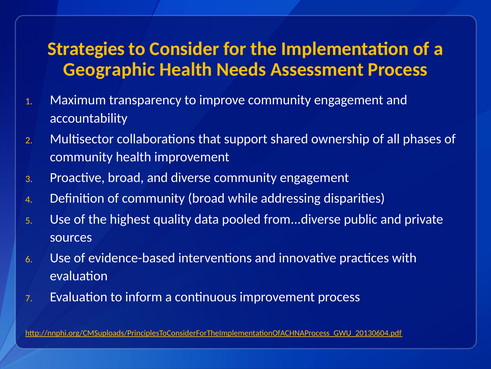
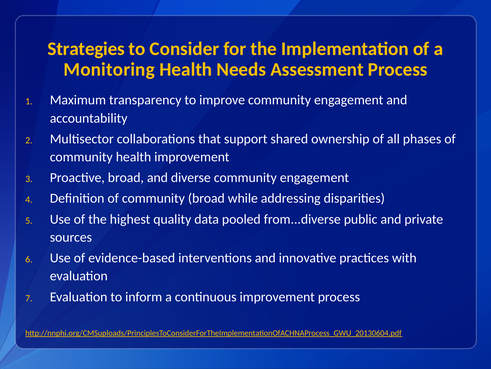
Geographic: Geographic -> Monitoring
